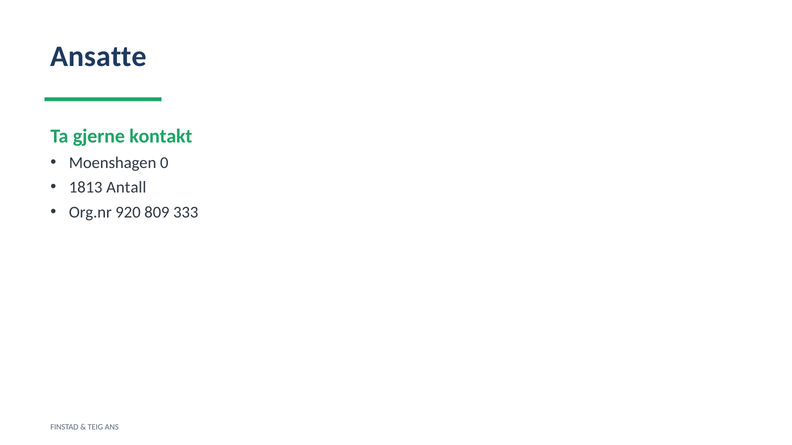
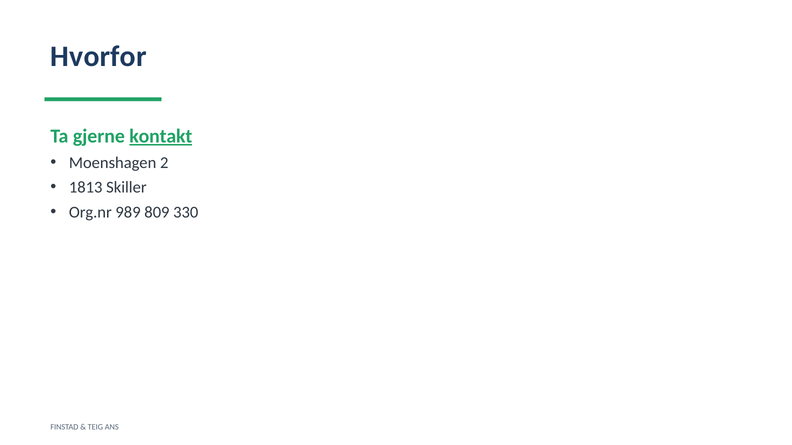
Ansatte: Ansatte -> Hvorfor
kontakt underline: none -> present
0: 0 -> 2
Antall: Antall -> Skiller
920: 920 -> 989
333: 333 -> 330
